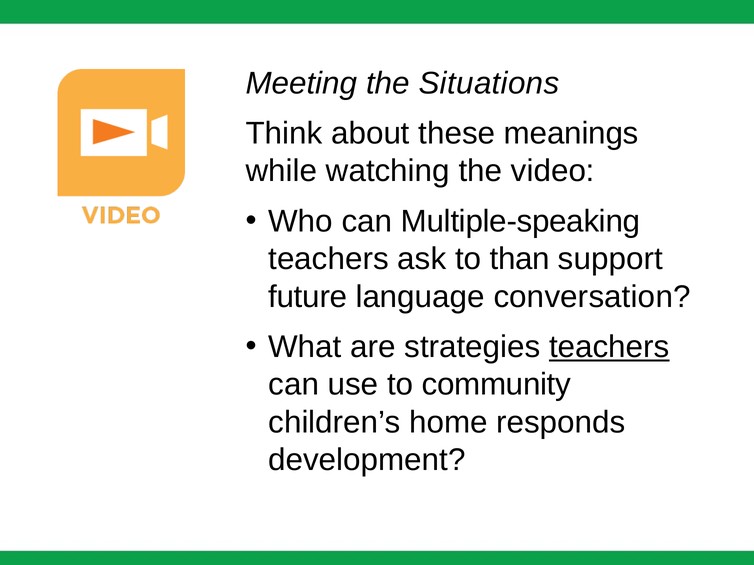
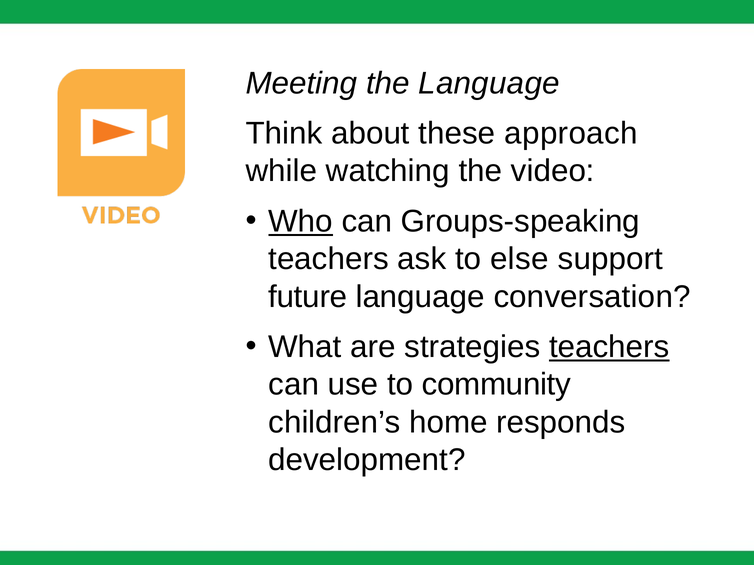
the Situations: Situations -> Language
meanings: meanings -> approach
Who underline: none -> present
Multiple-speaking: Multiple-speaking -> Groups-speaking
than: than -> else
